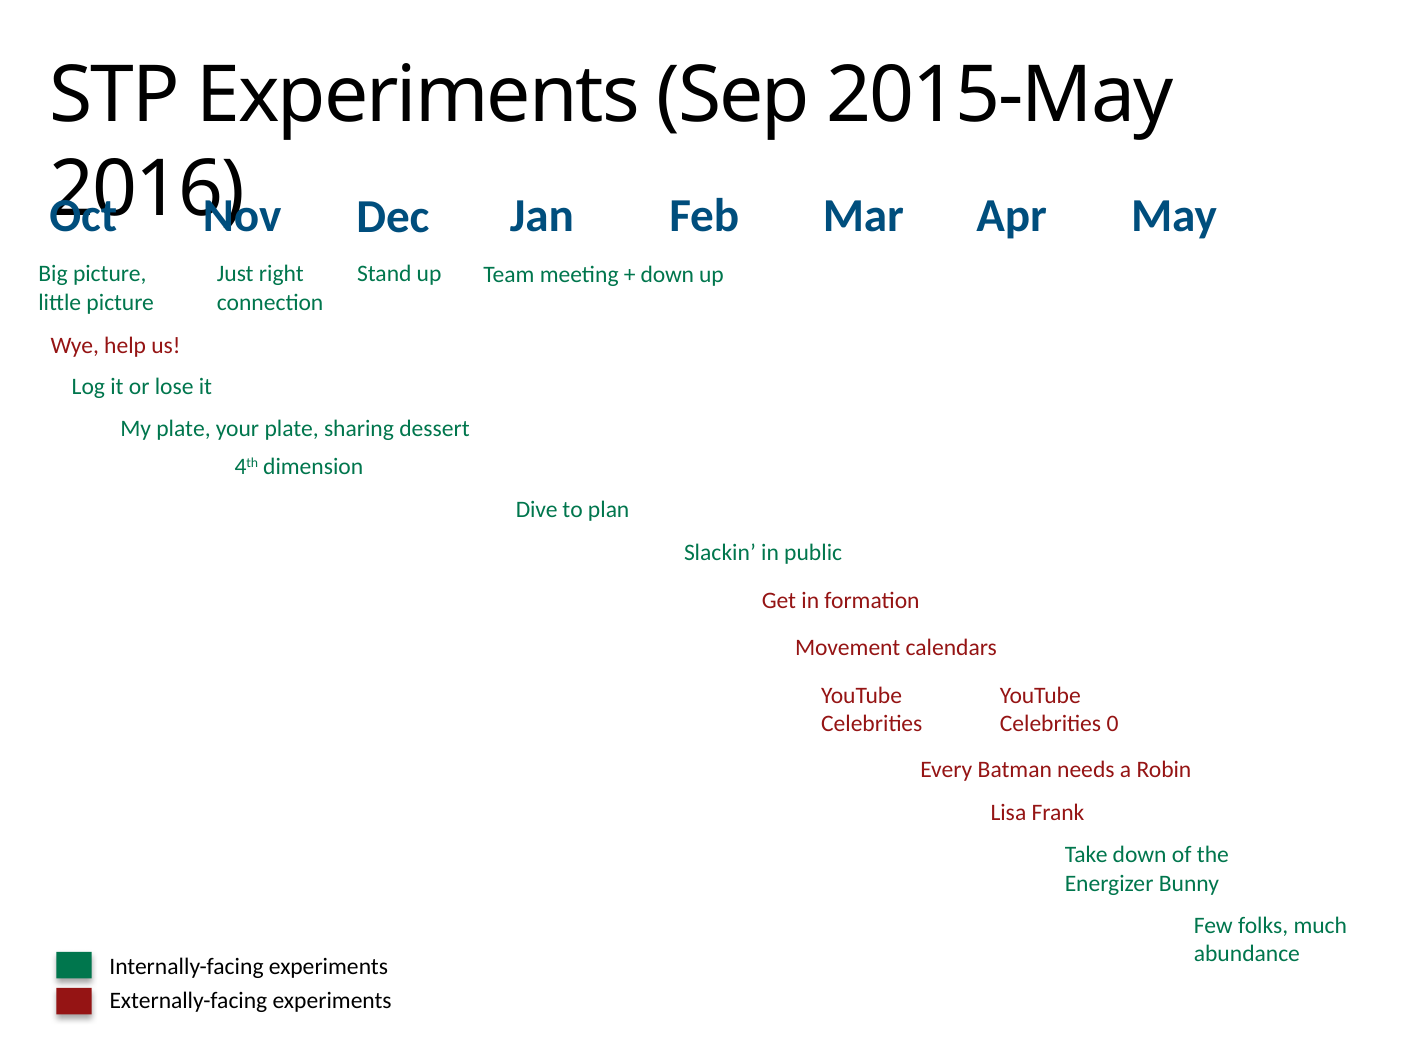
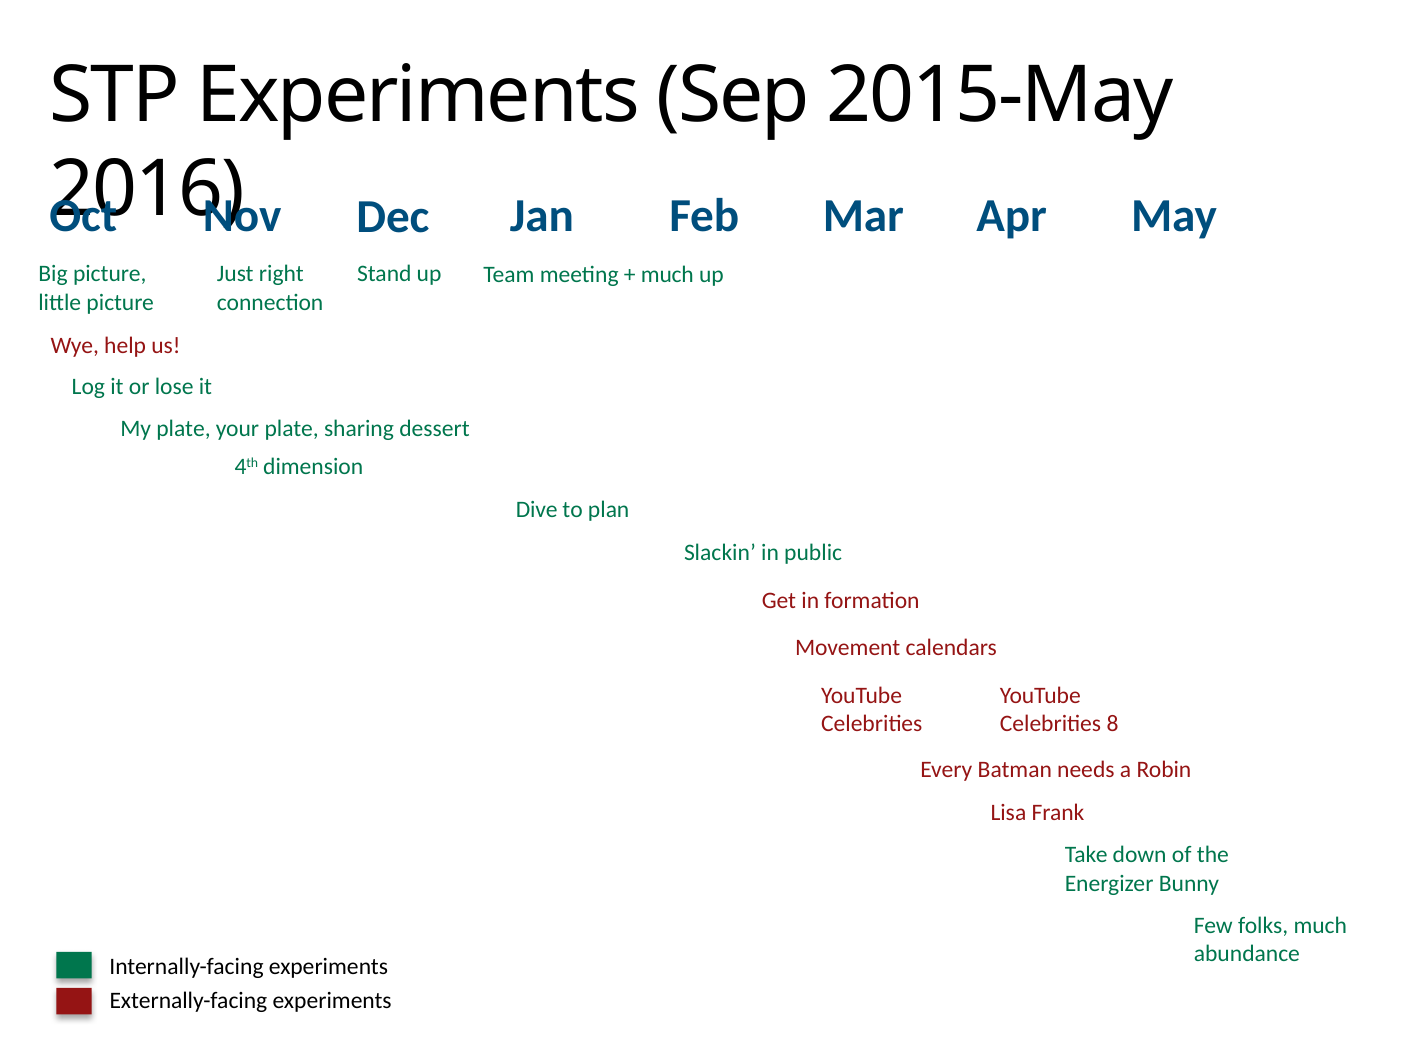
down at (667, 274): down -> much
0: 0 -> 8
